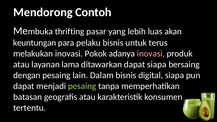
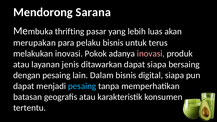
Contoh: Contoh -> Sarana
keuntungan: keuntungan -> merupakan
lama: lama -> jenis
pesaing at (82, 86) colour: light green -> light blue
